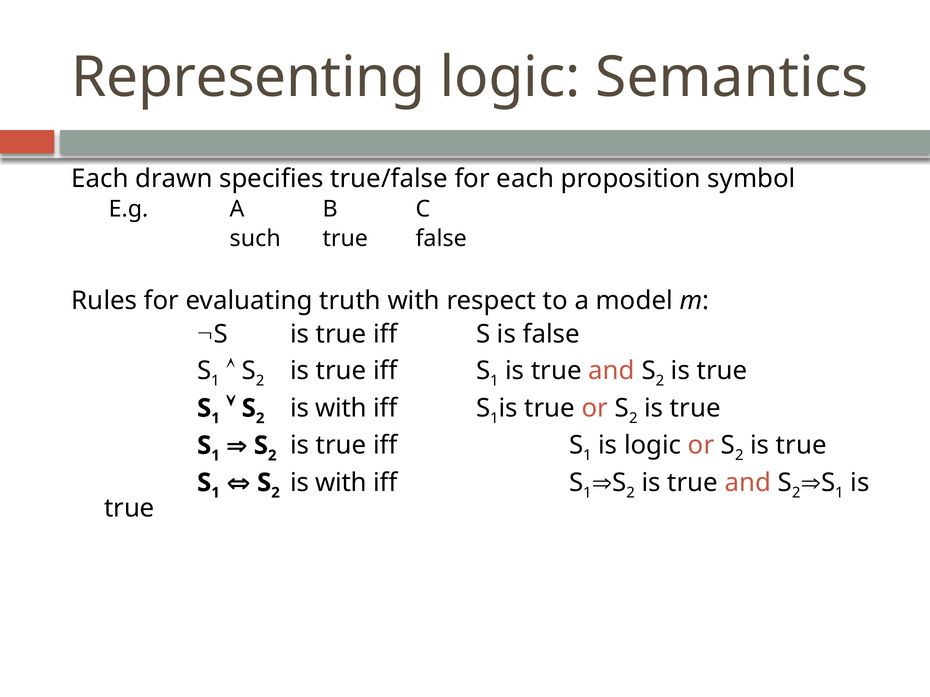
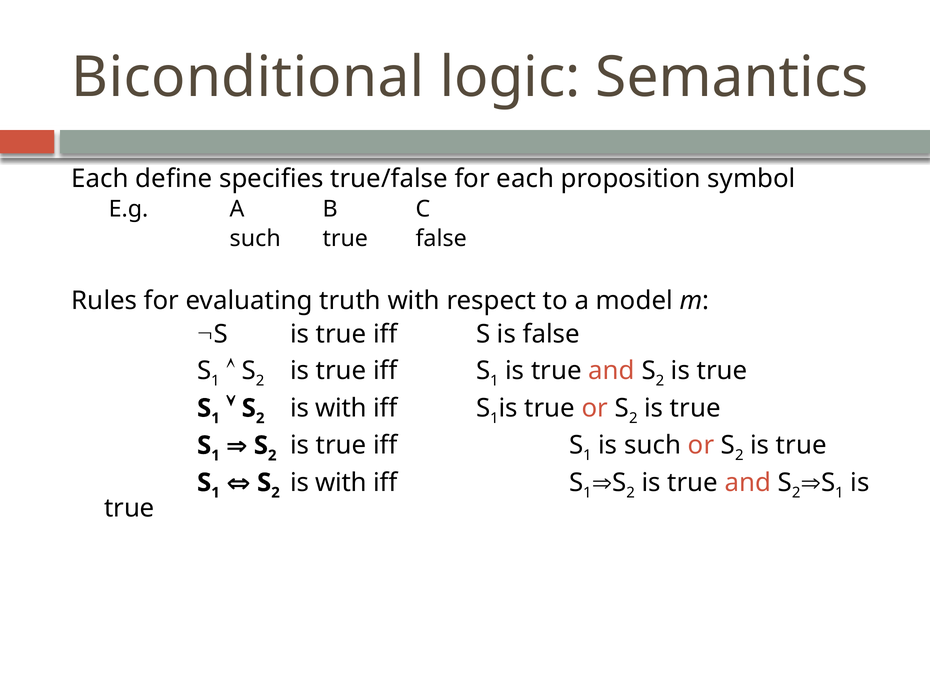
Representing: Representing -> Biconditional
drawn: drawn -> define
is logic: logic -> such
